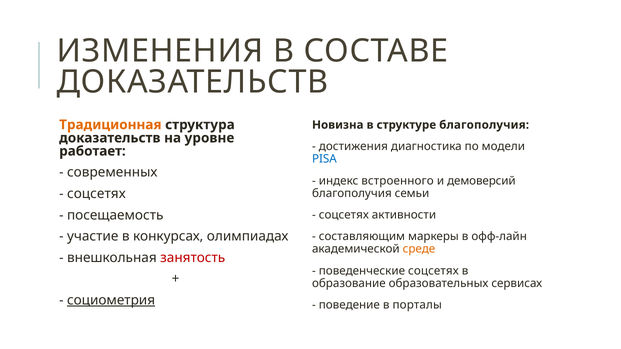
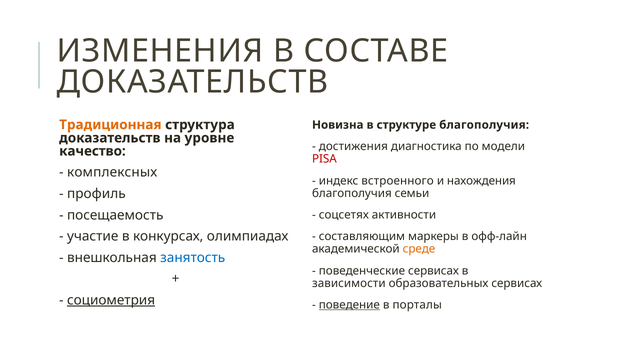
работает: работает -> качество
PISA colour: blue -> red
современных: современных -> комплексных
демоверсий: демоверсий -> нахождения
соцсетях at (96, 194): соцсетях -> профиль
занятость colour: red -> blue
поведенческие соцсетях: соцсетях -> сервисах
образование: образование -> зависимости
поведение underline: none -> present
